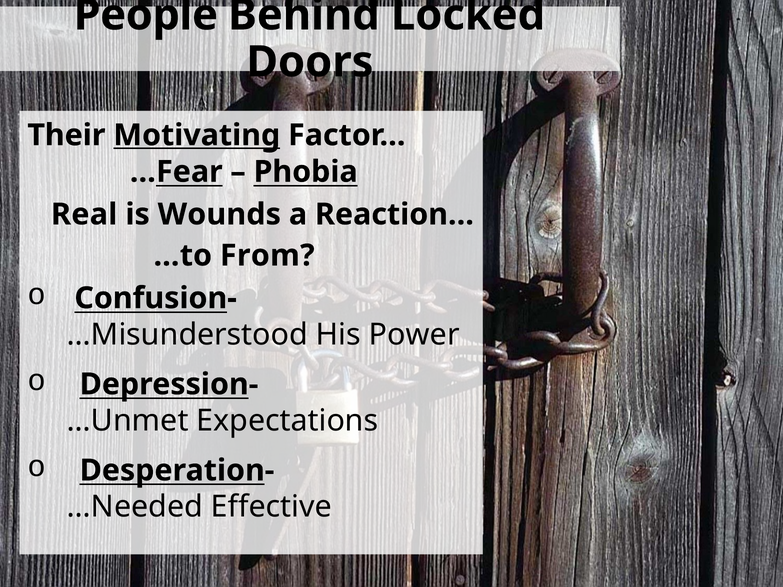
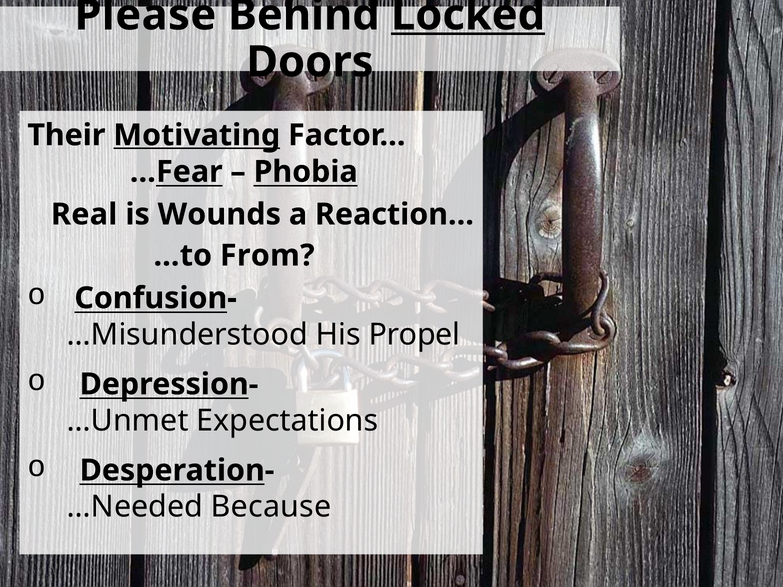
People: People -> Please
Locked underline: none -> present
Power: Power -> Propel
Effective: Effective -> Because
